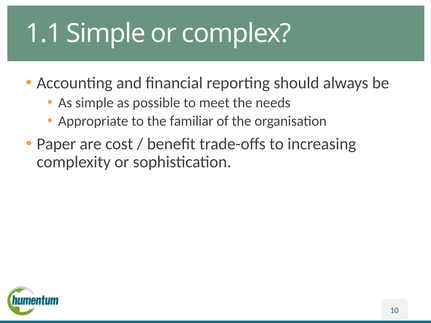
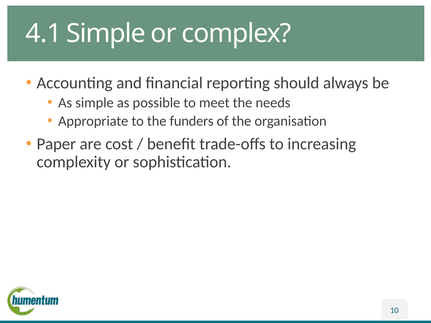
1.1: 1.1 -> 4.1
familiar: familiar -> funders
